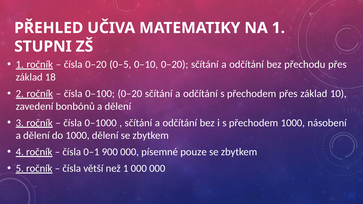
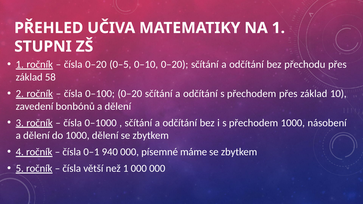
18: 18 -> 58
900: 900 -> 940
pouze: pouze -> máme
